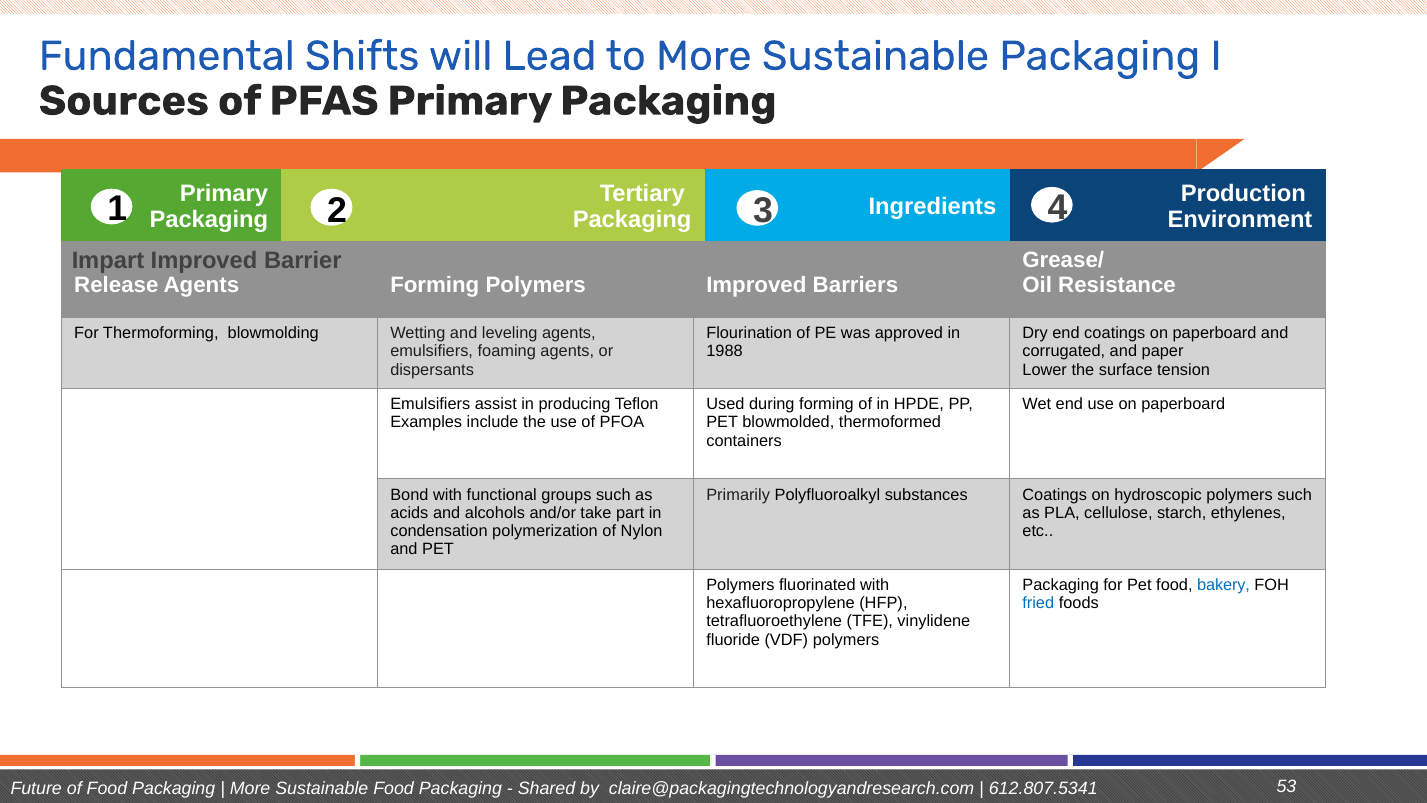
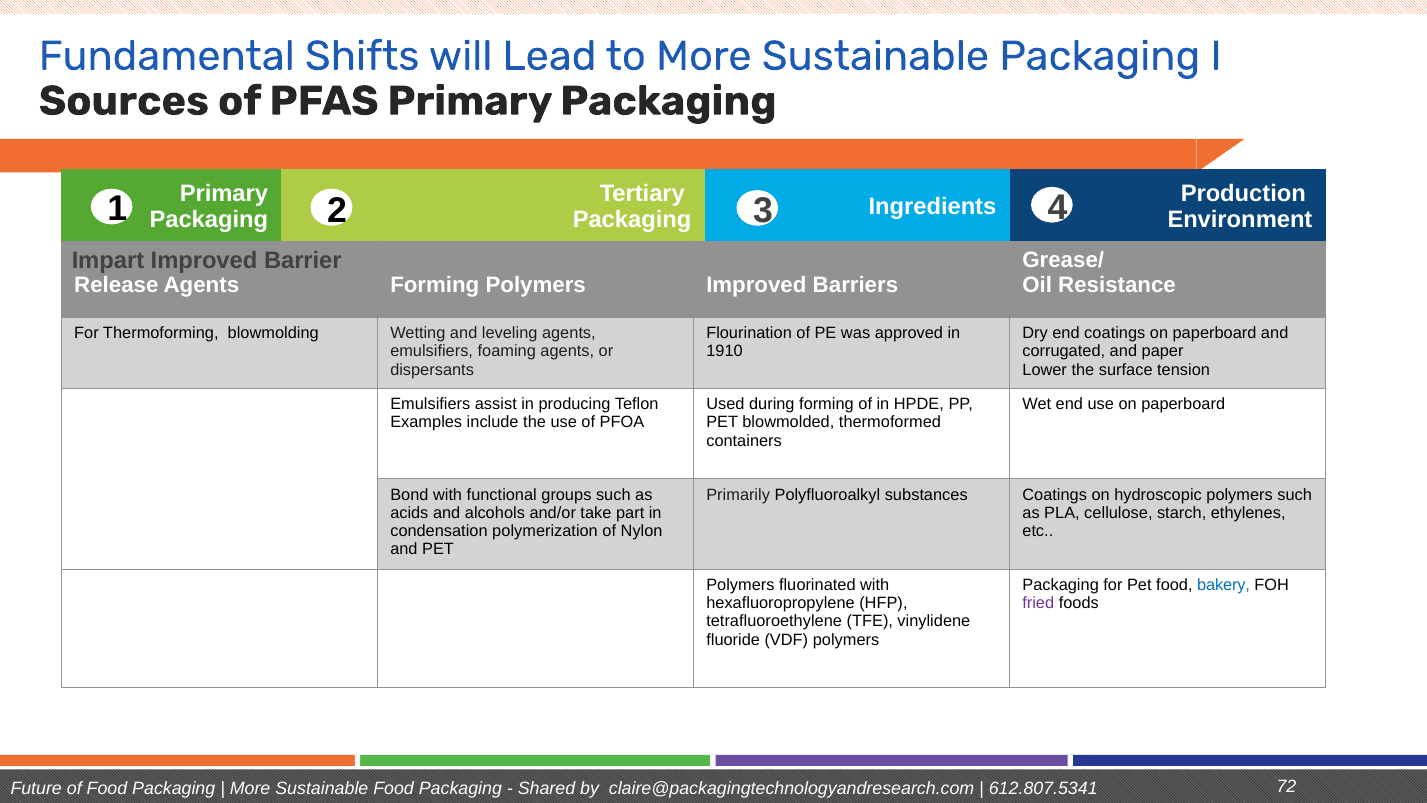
1988: 1988 -> 1910
fried colour: blue -> purple
53: 53 -> 72
